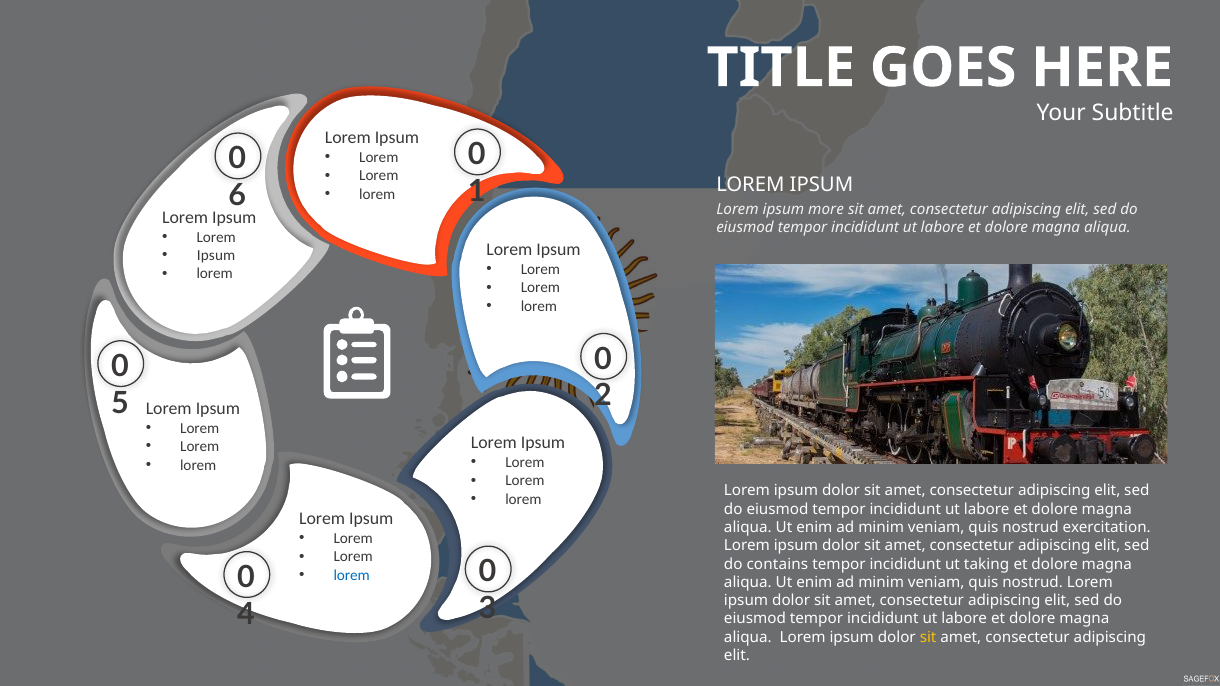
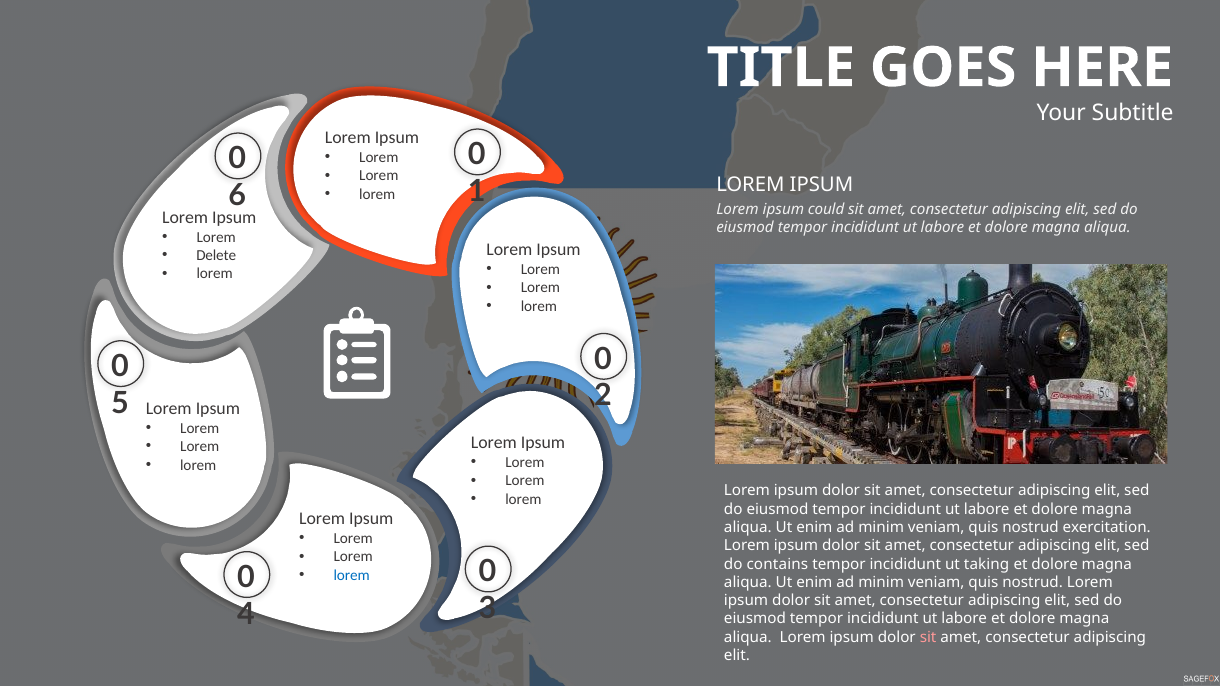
more: more -> could
Ipsum at (216, 256): Ipsum -> Delete
sit at (928, 637) colour: yellow -> pink
